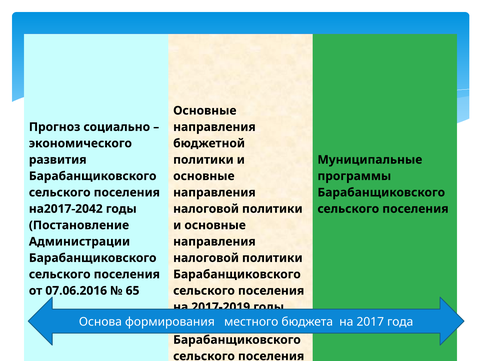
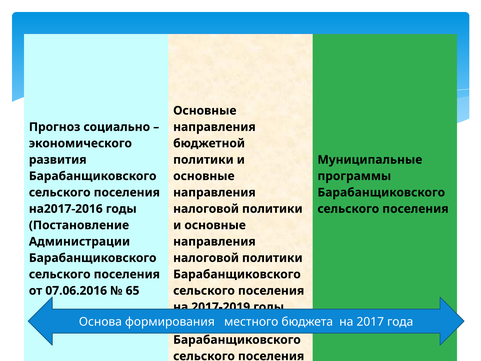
на2017-2042: на2017-2042 -> на2017-2016
